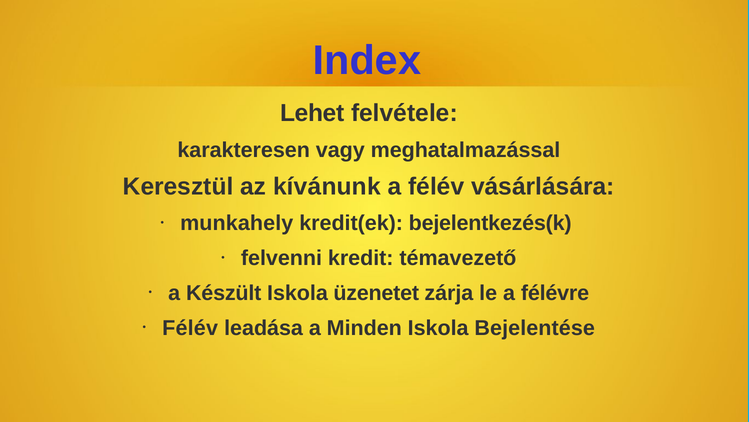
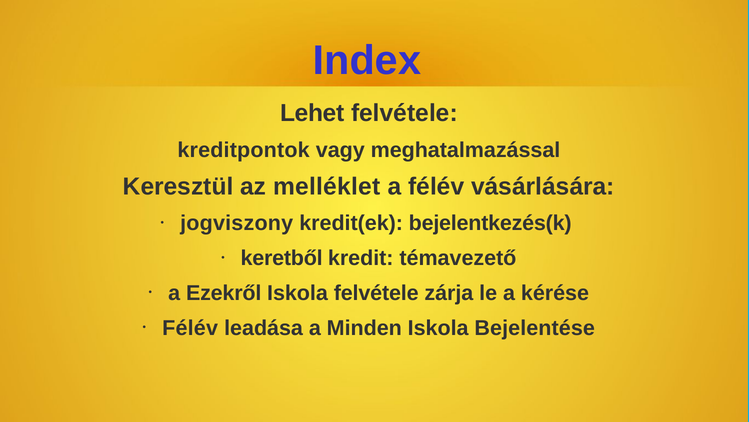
karakteresen: karakteresen -> kreditpontok
kívánunk: kívánunk -> melléklet
munkahely: munkahely -> jogviszony
felvenni: felvenni -> keretből
Készült: Készült -> Ezekről
Iskola üzenetet: üzenetet -> felvétele
félévre: félévre -> kérése
